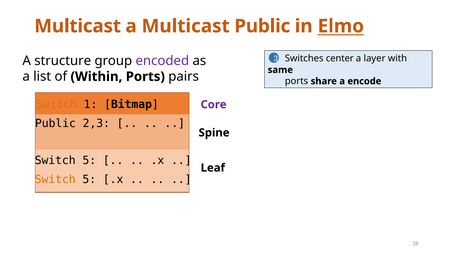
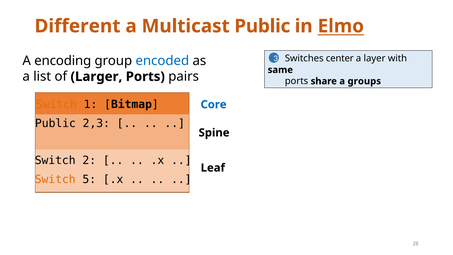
Multicast at (78, 26): Multicast -> Different
structure: structure -> encoding
encoded colour: purple -> blue
Within: Within -> Larger
encode: encode -> groups
Core colour: purple -> blue
5 at (89, 160): 5 -> 2
